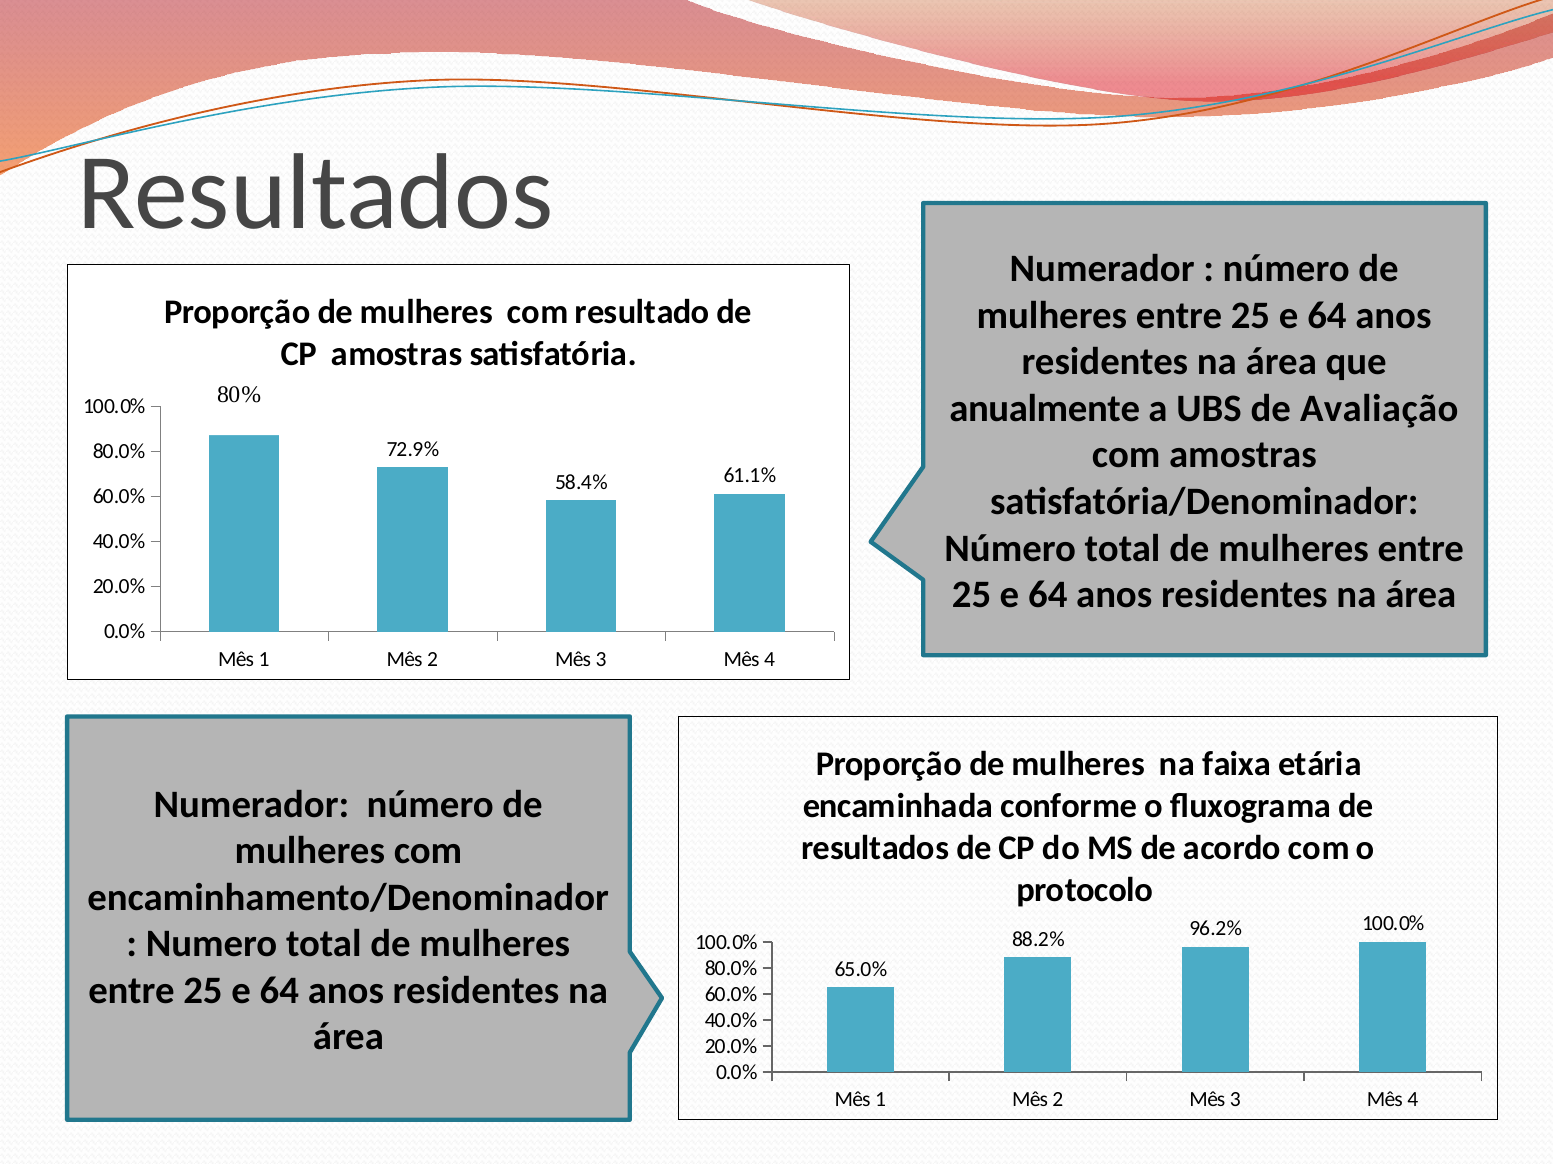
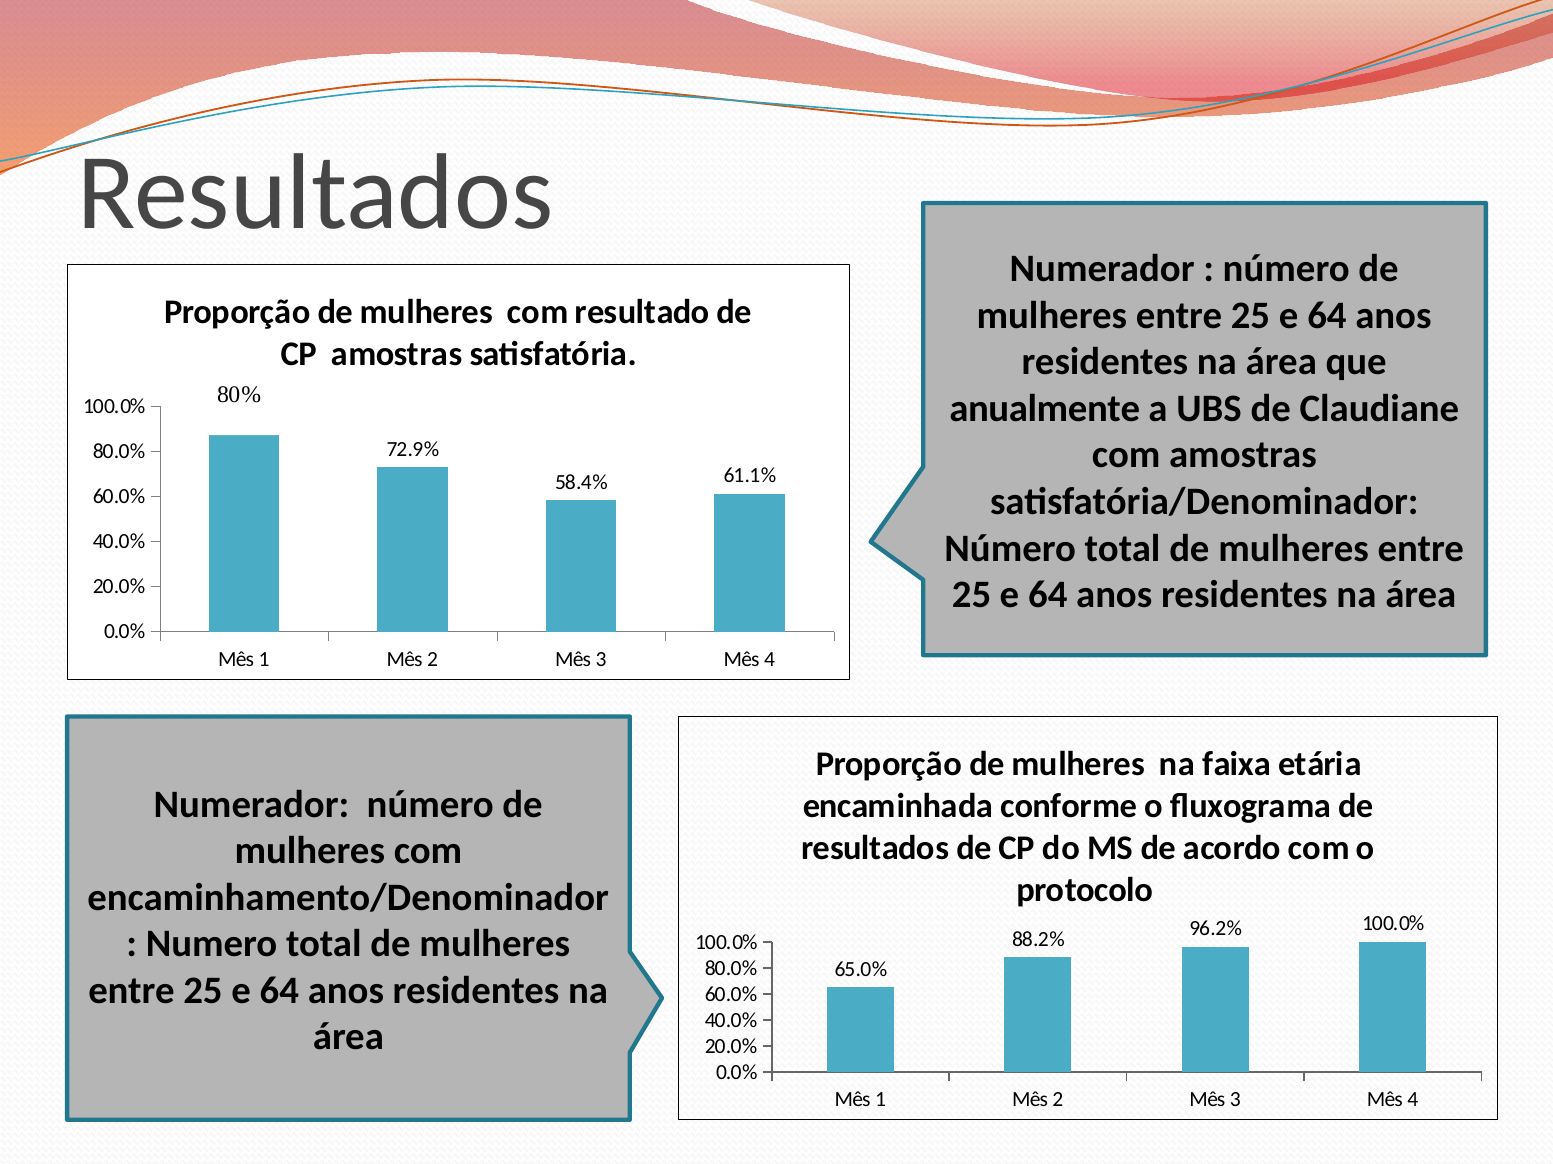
Avaliação: Avaliação -> Claudiane
